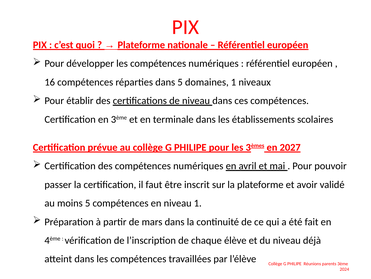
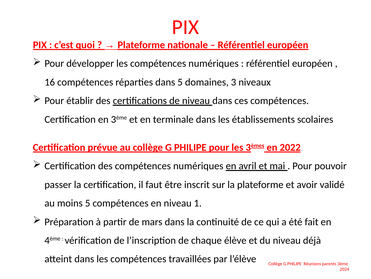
domaines 1: 1 -> 3
2027: 2027 -> 2022
